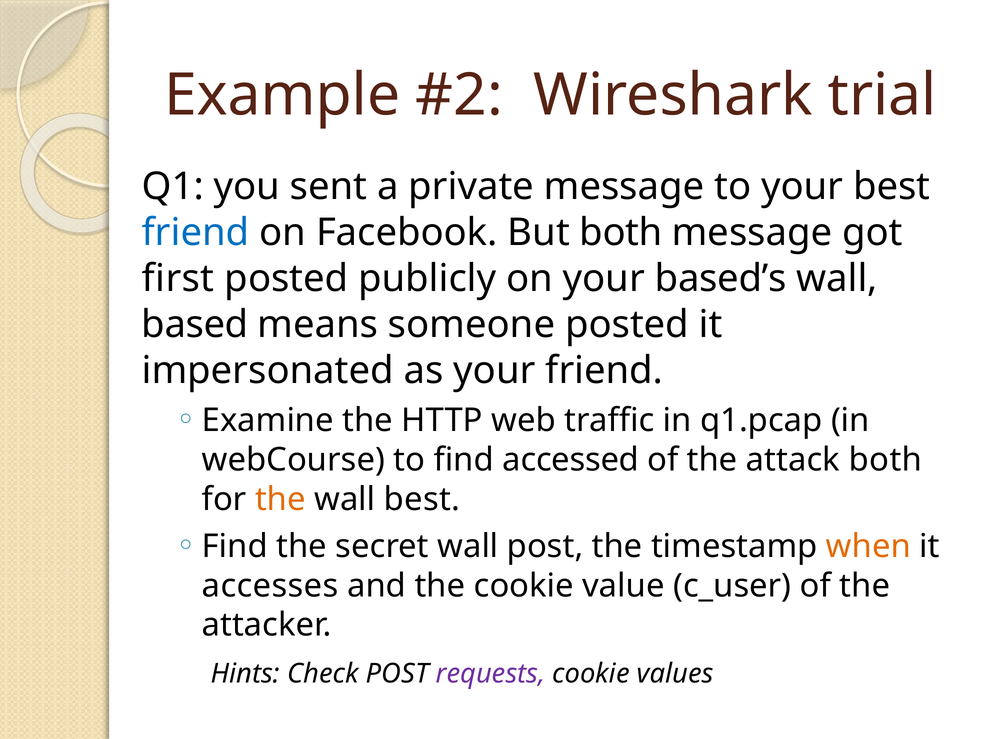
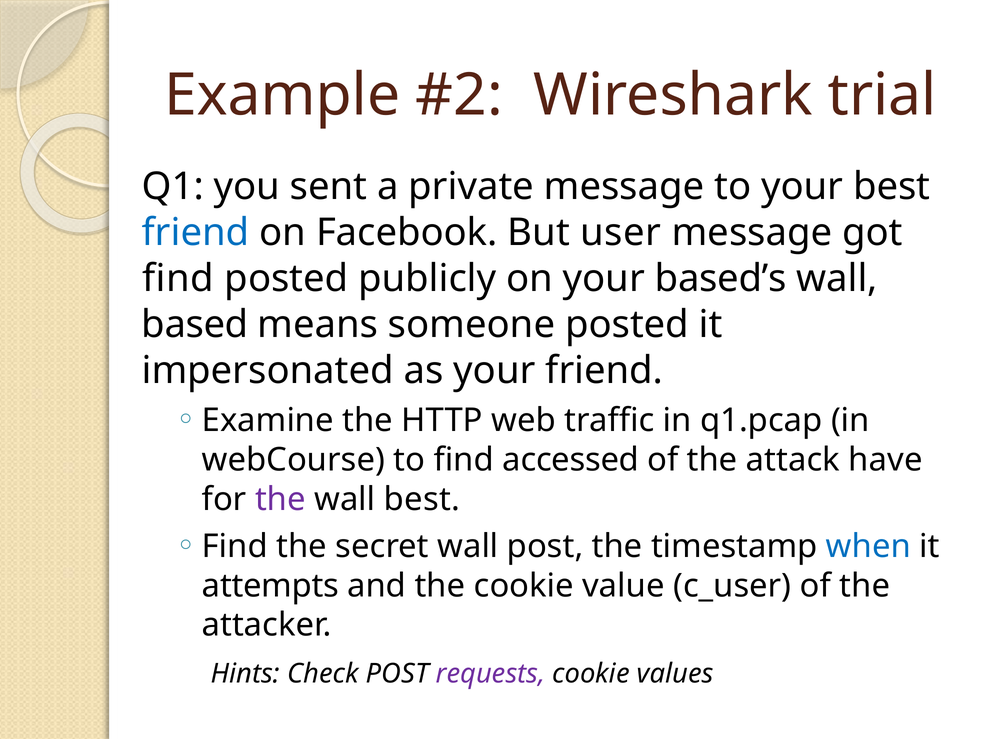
But both: both -> user
first at (178, 279): first -> find
attack both: both -> have
the at (280, 499) colour: orange -> purple
when colour: orange -> blue
accesses: accesses -> attempts
